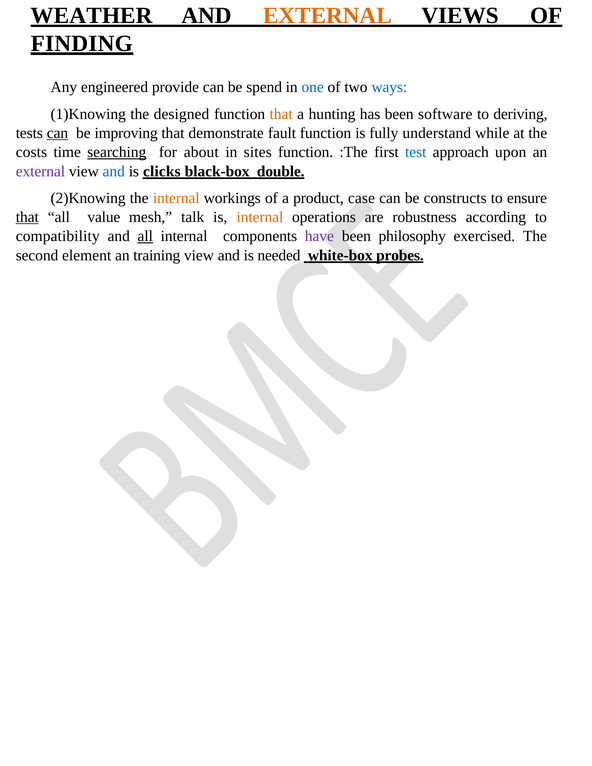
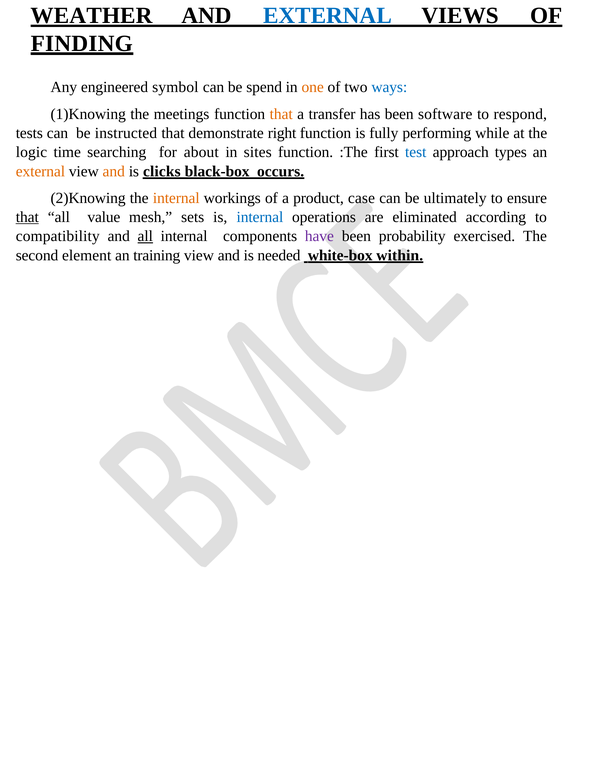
EXTERNAL at (327, 16) colour: orange -> blue
provide: provide -> symbol
one colour: blue -> orange
designed: designed -> meetings
hunting: hunting -> transfer
deriving: deriving -> respond
can at (57, 133) underline: present -> none
improving: improving -> instructed
fault: fault -> right
understand: understand -> performing
costs: costs -> logic
searching underline: present -> none
upon: upon -> types
external at (40, 171) colour: purple -> orange
and at (114, 171) colour: blue -> orange
double: double -> occurs
constructs: constructs -> ultimately
talk: talk -> sets
internal at (260, 217) colour: orange -> blue
robustness: robustness -> eliminated
philosophy: philosophy -> probability
probes: probes -> within
